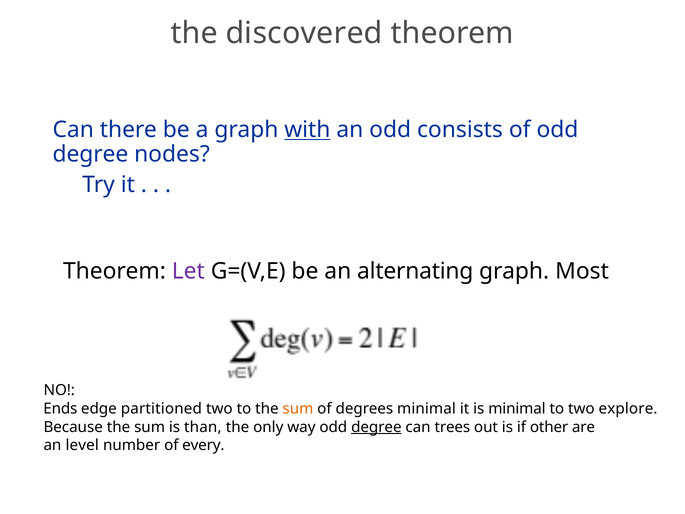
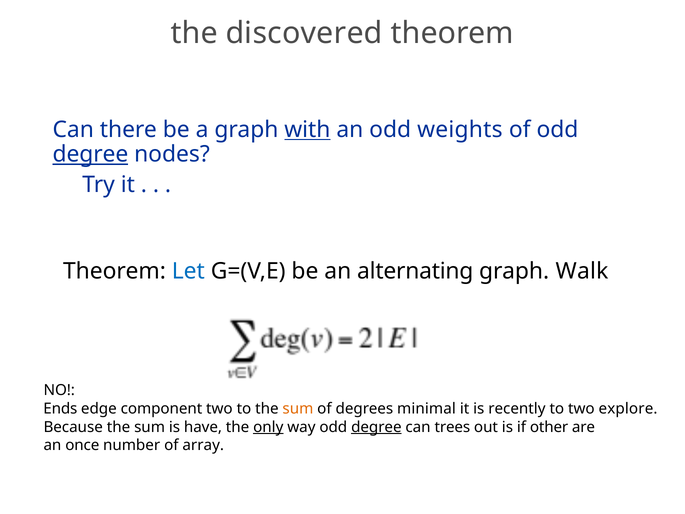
consists: consists -> weights
degree at (90, 154) underline: none -> present
Let colour: purple -> blue
Most: Most -> Walk
partitioned: partitioned -> component
is minimal: minimal -> recently
than: than -> have
only underline: none -> present
level: level -> once
every: every -> array
